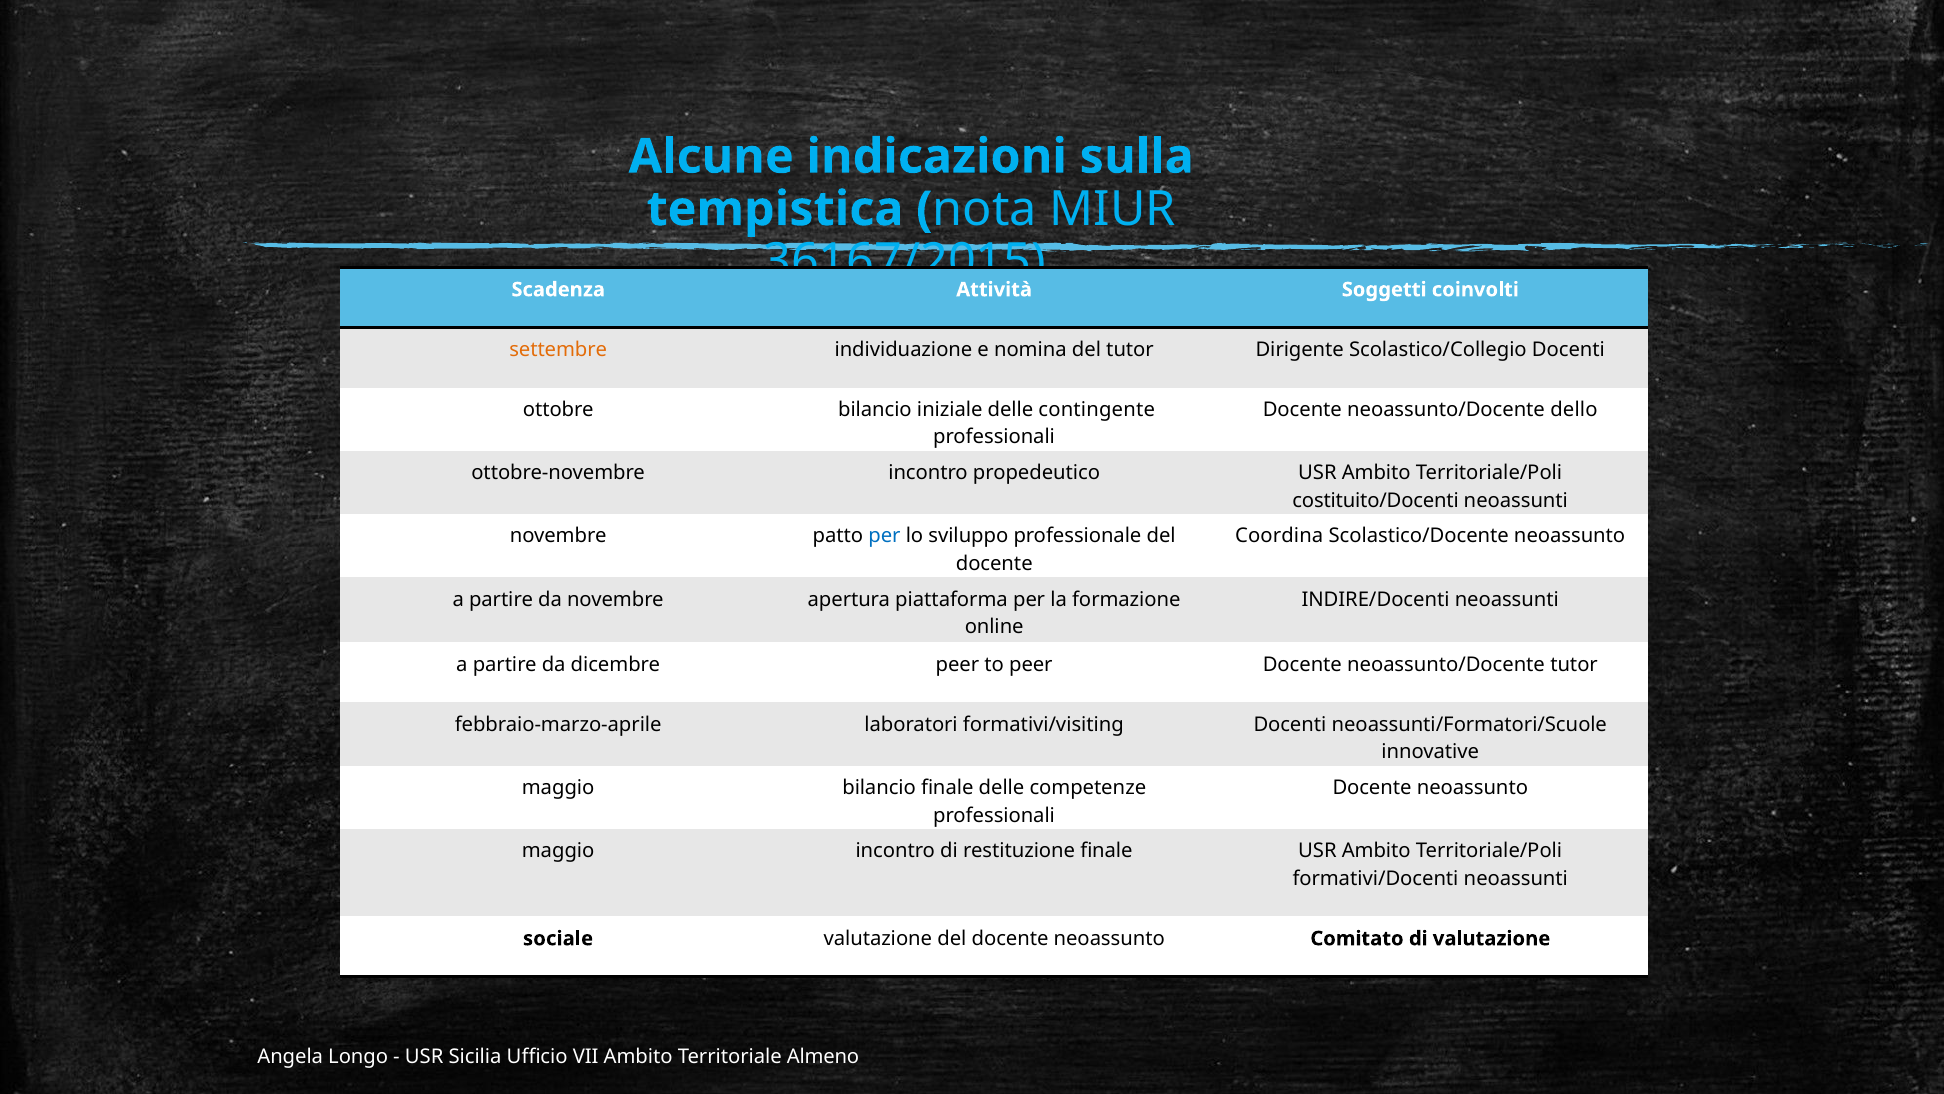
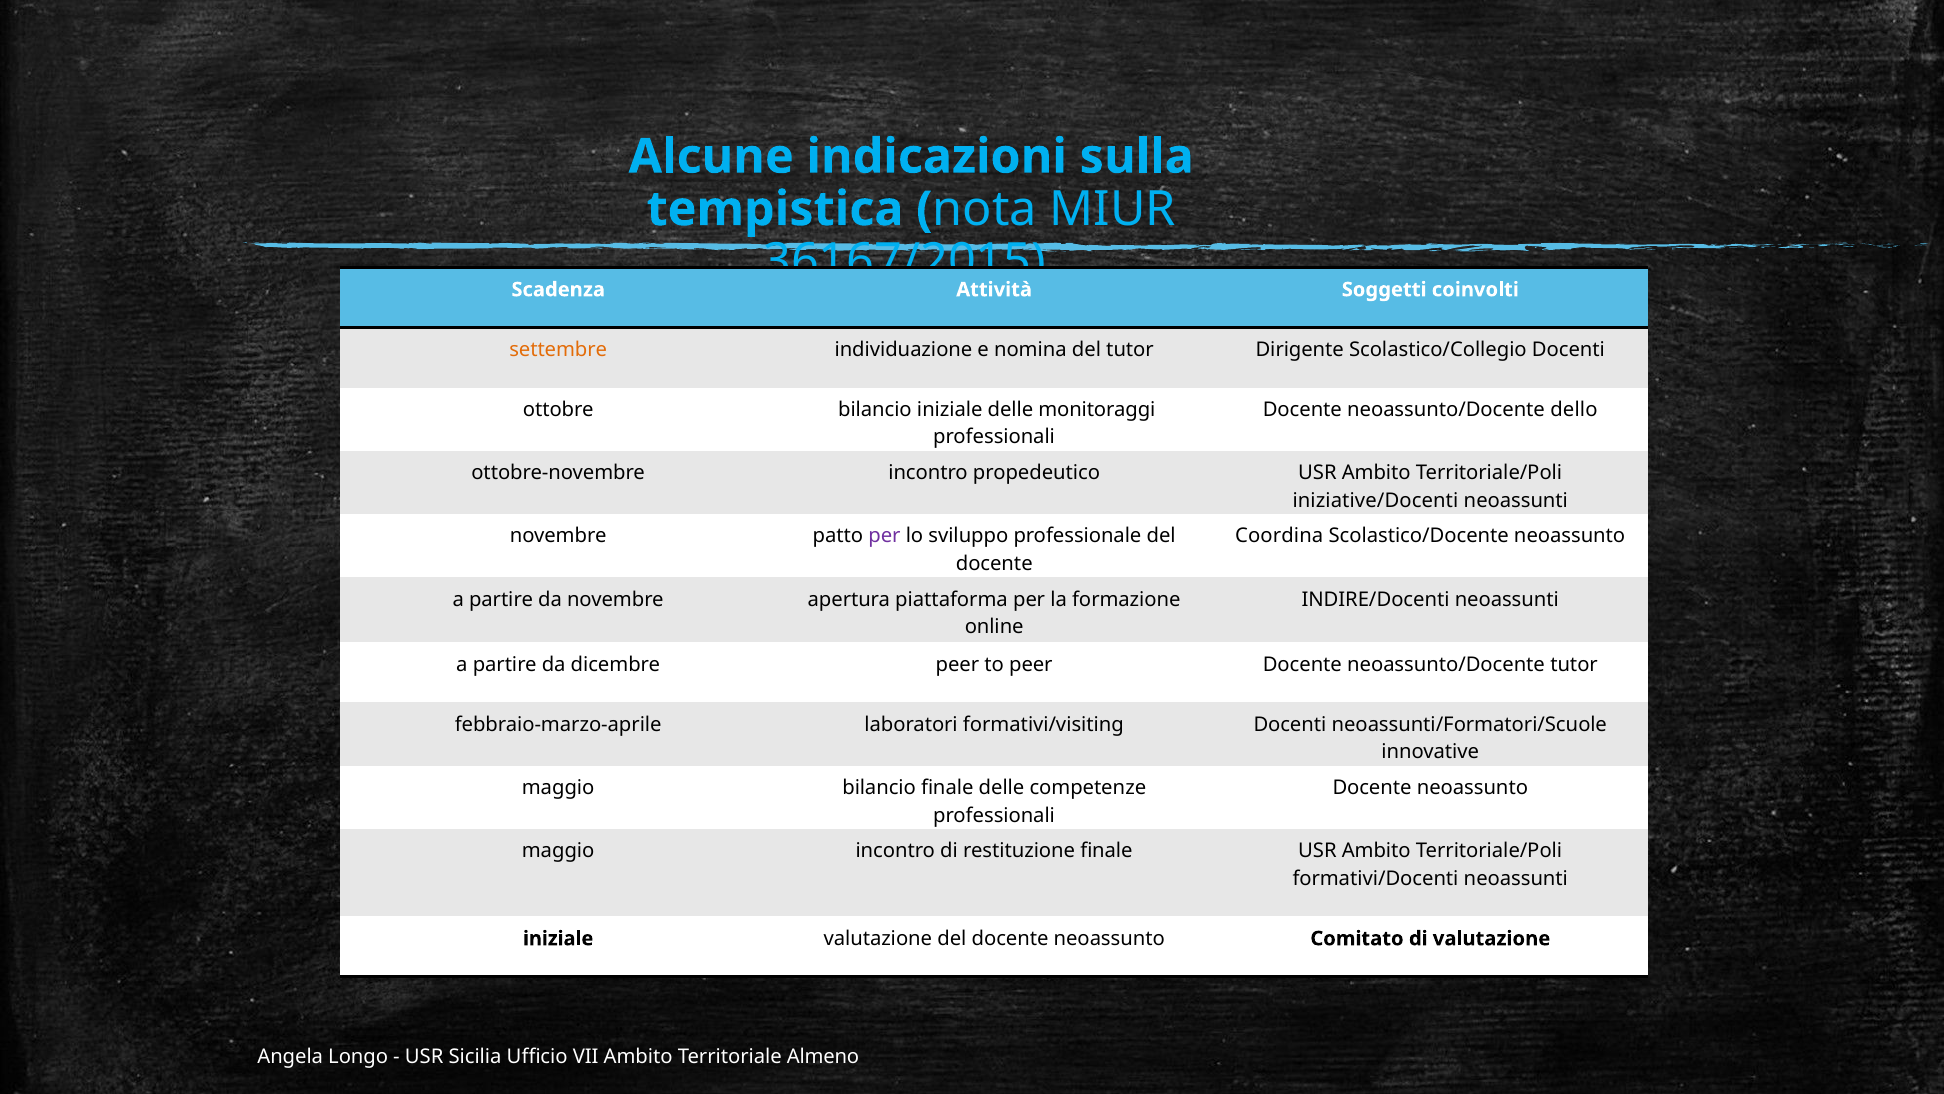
contingente: contingente -> monitoraggi
costituito/Docenti: costituito/Docenti -> iniziative/Docenti
per at (884, 536) colour: blue -> purple
sociale at (558, 938): sociale -> iniziale
